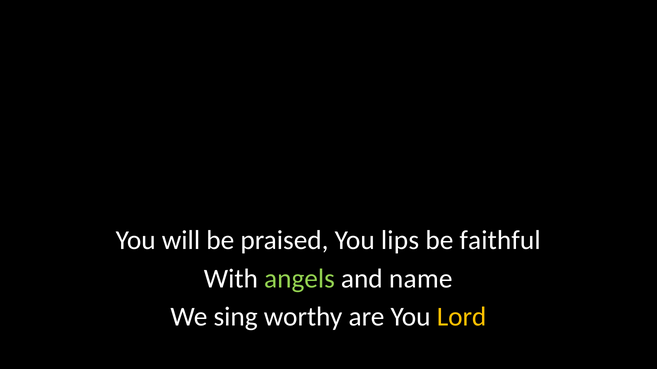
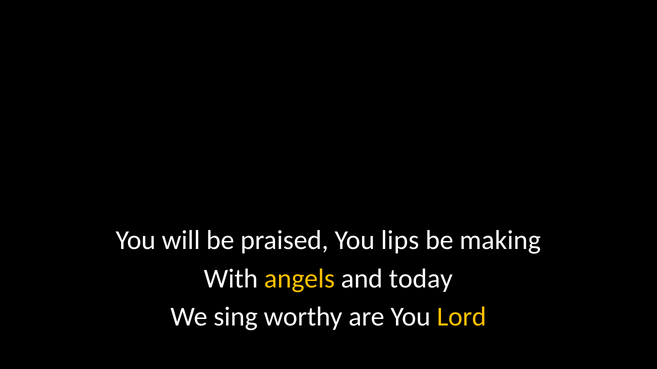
faithful: faithful -> making
angels colour: light green -> yellow
name: name -> today
